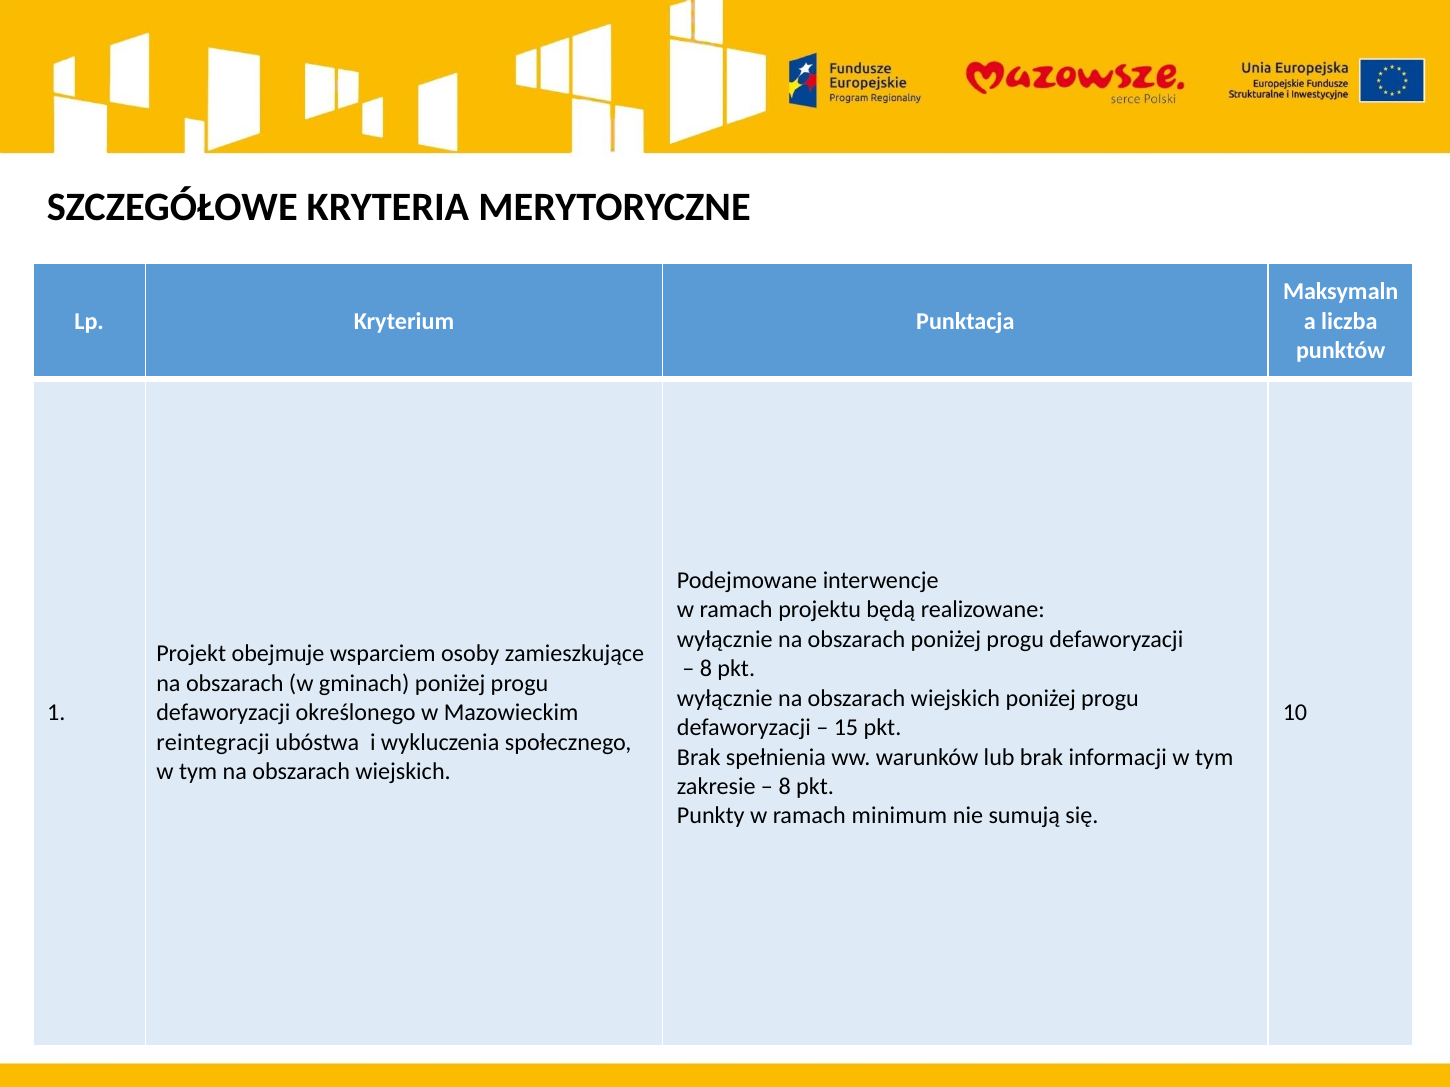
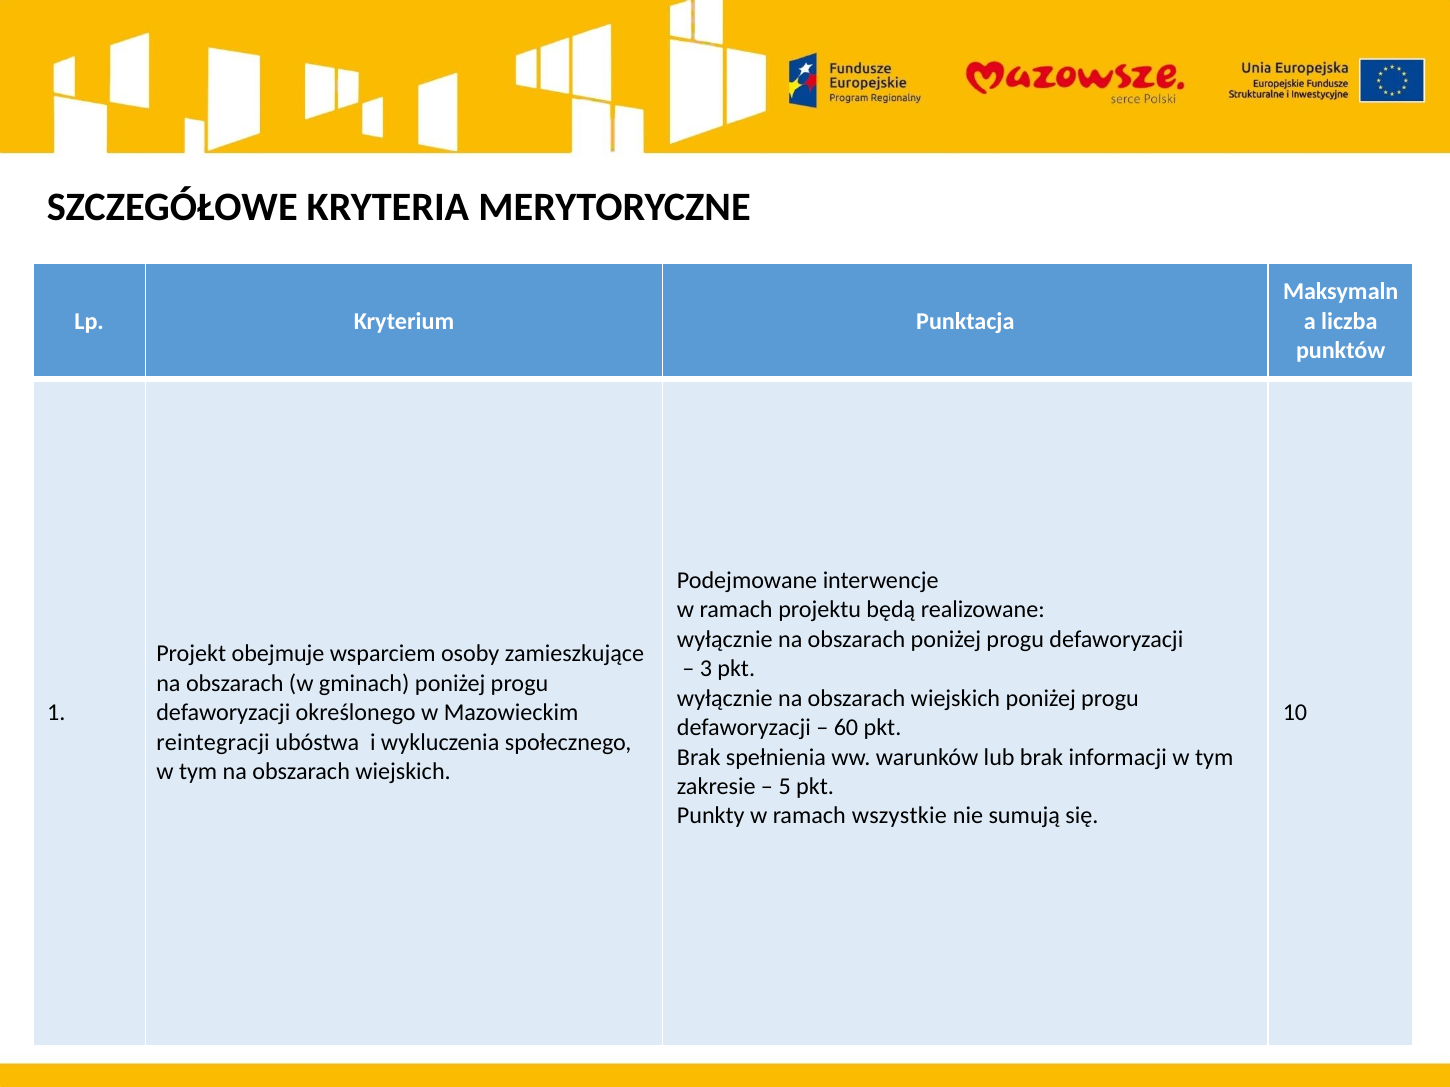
8 at (706, 669): 8 -> 3
15: 15 -> 60
8 at (785, 787): 8 -> 5
minimum: minimum -> wszystkie
